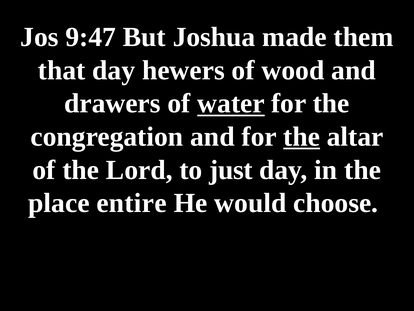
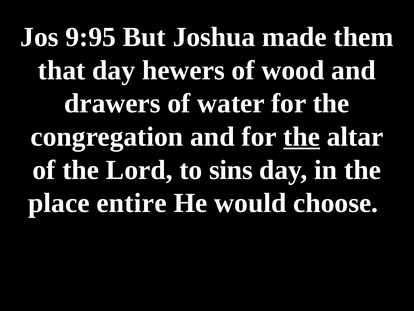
9:47: 9:47 -> 9:95
water underline: present -> none
just: just -> sins
